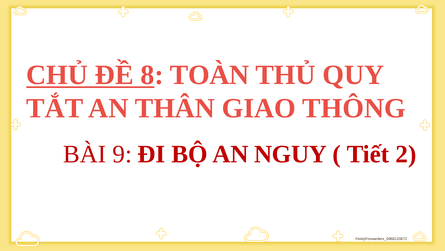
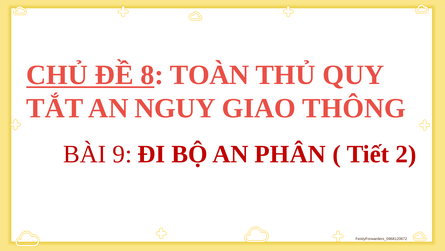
THÂN: THÂN -> NGUY
NGUY: NGUY -> PHÂN
